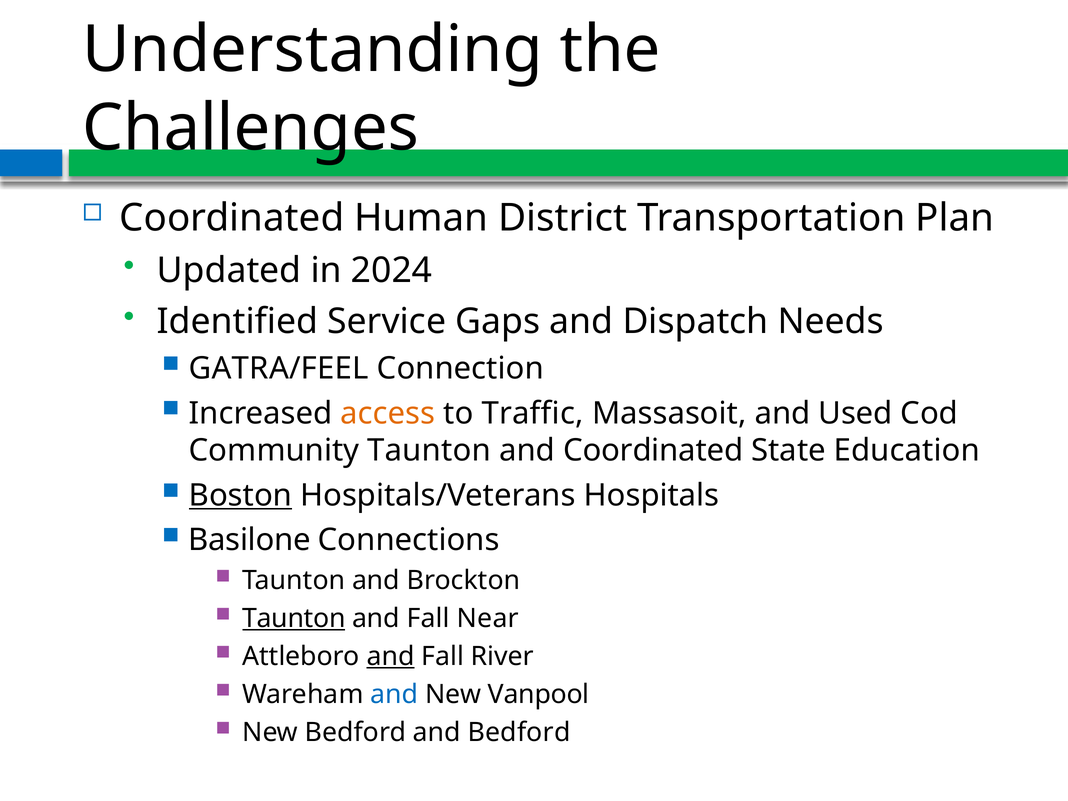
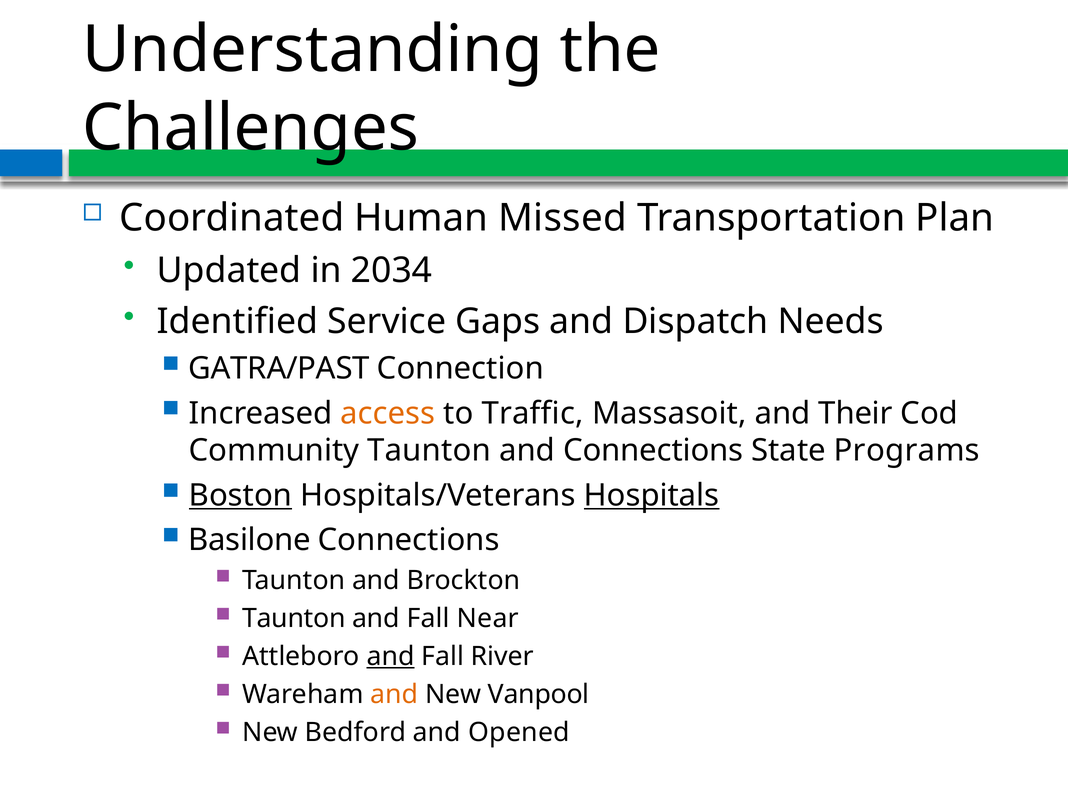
District: District -> Missed
2024: 2024 -> 2034
GATRA/FEEL: GATRA/FEEL -> GATRA/PAST
Used: Used -> Their
and Coordinated: Coordinated -> Connections
Education: Education -> Programs
Hospitals underline: none -> present
Taunton at (294, 618) underline: present -> none
and at (394, 694) colour: blue -> orange
and Bedford: Bedford -> Opened
